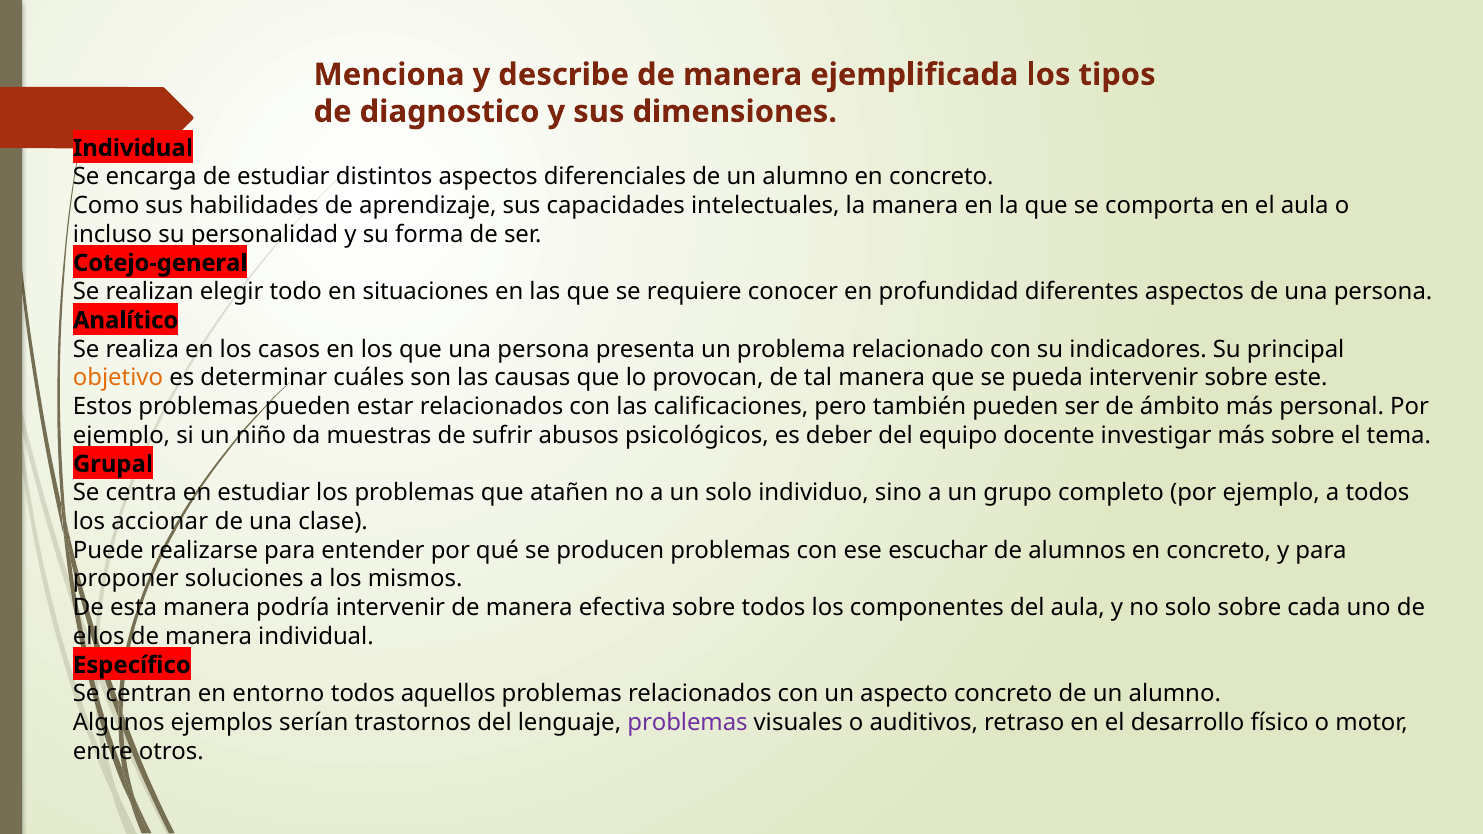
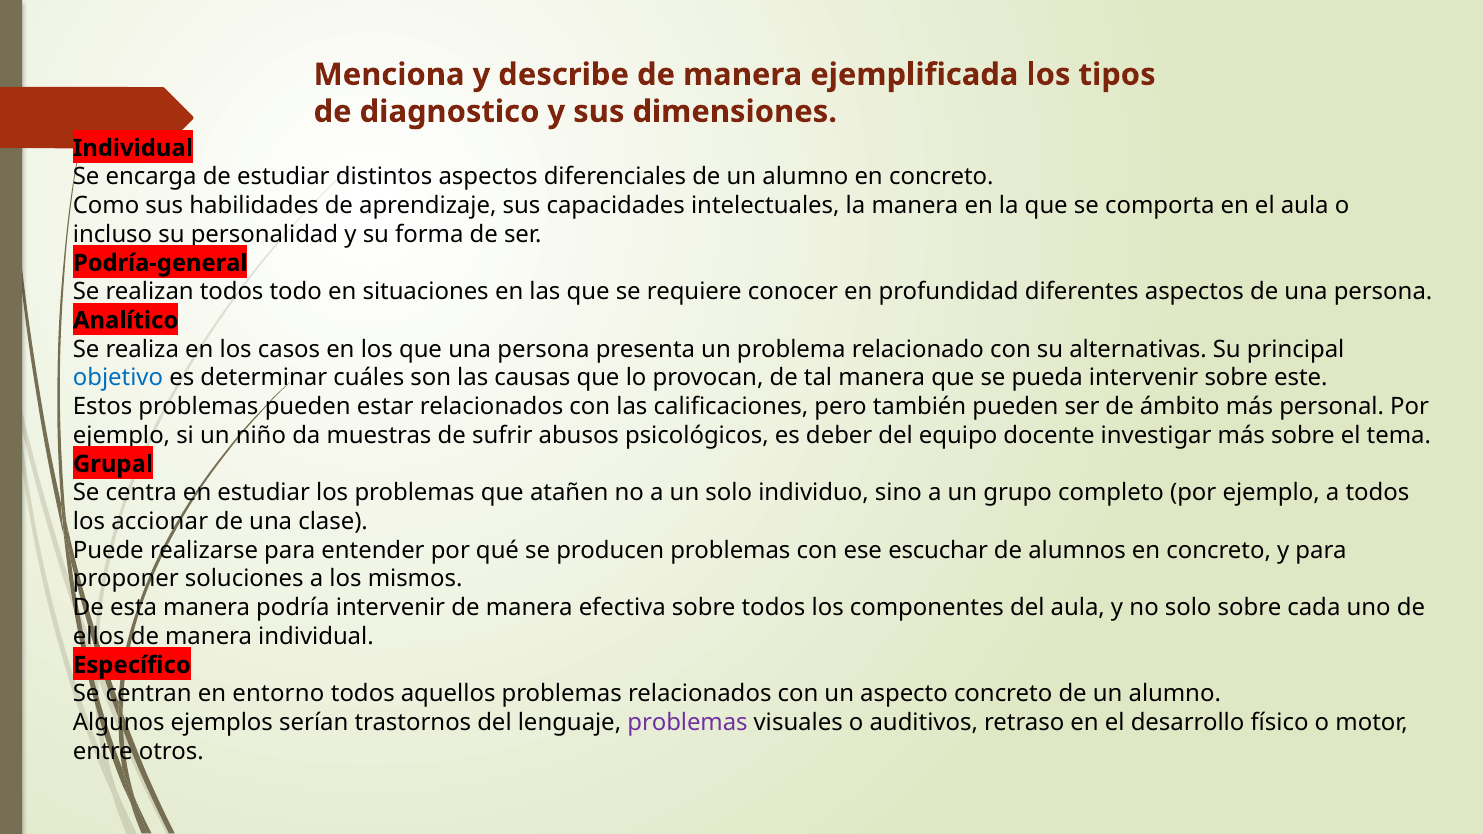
Cotejo-general: Cotejo-general -> Podría-general
elegir at (232, 292): elegir -> todos
indicadores: indicadores -> alternativas
objetivo colour: orange -> blue
